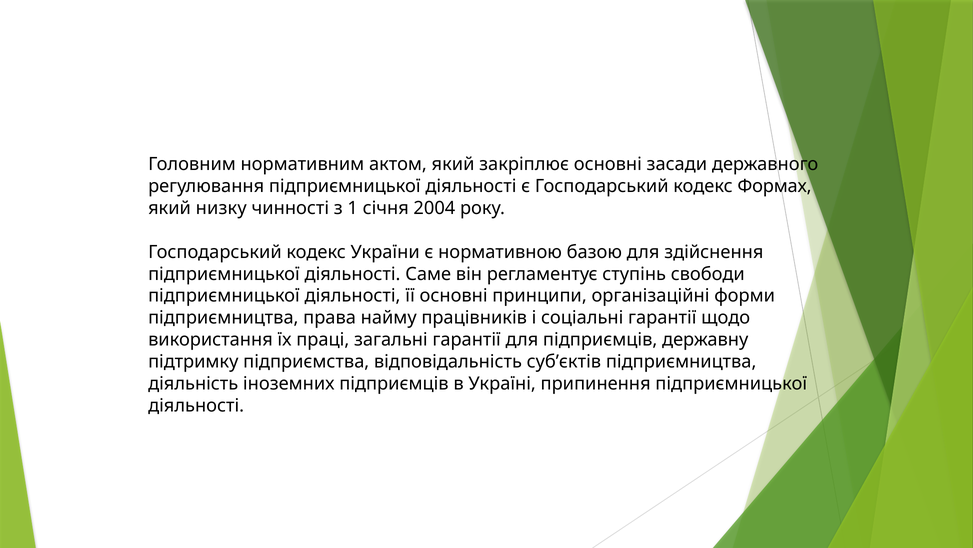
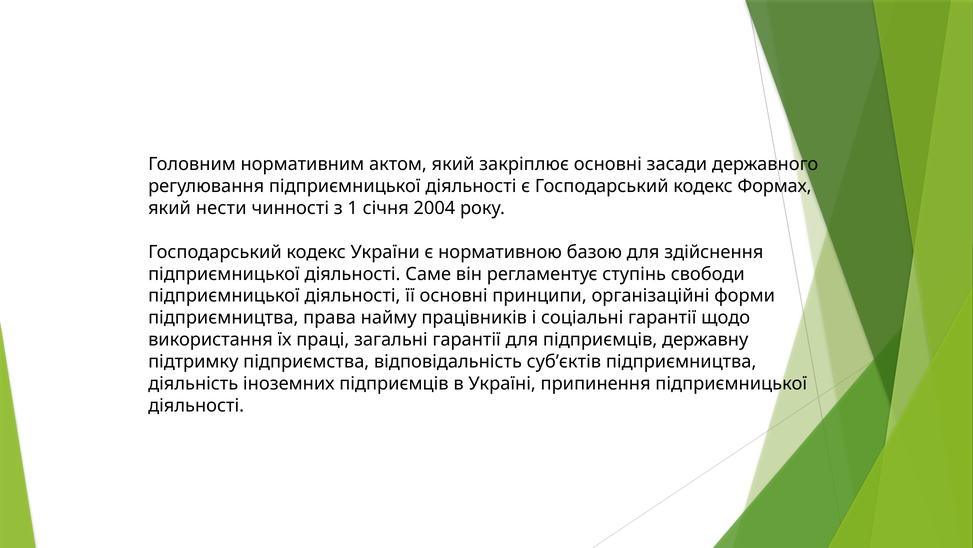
низку: низку -> нести
